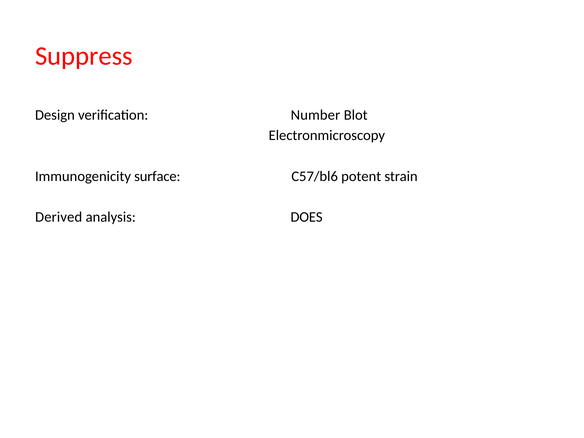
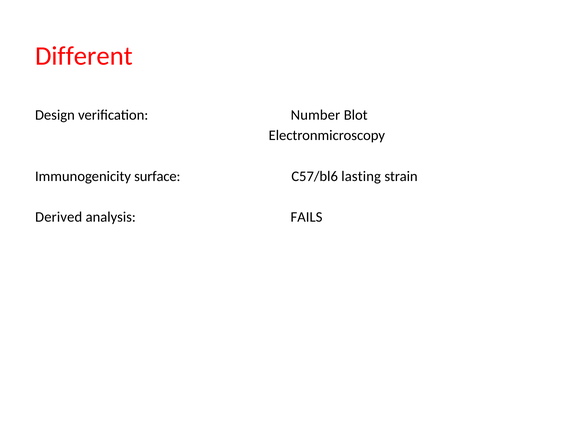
Suppress: Suppress -> Different
potent: potent -> lasting
DOES: DOES -> FAILS
